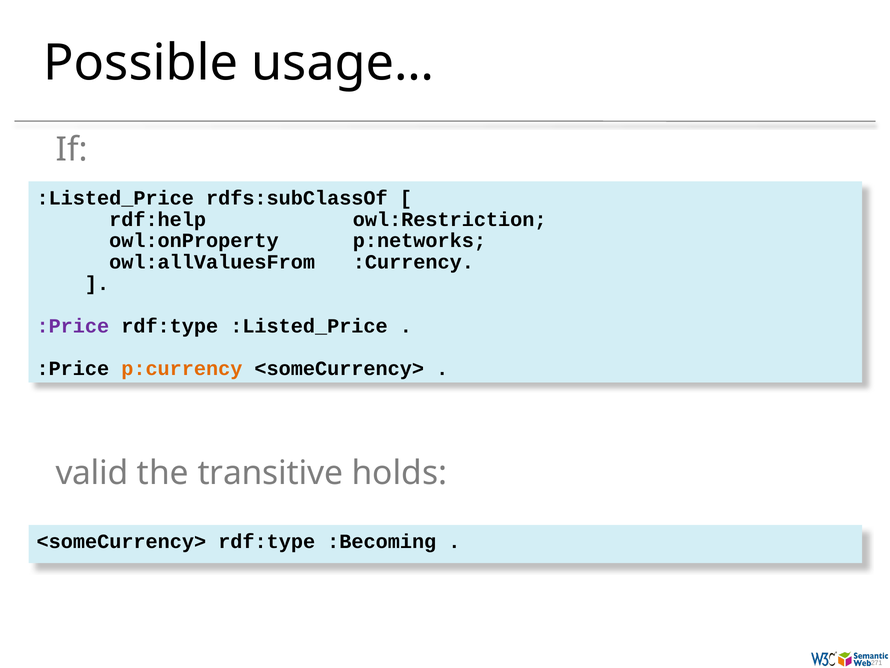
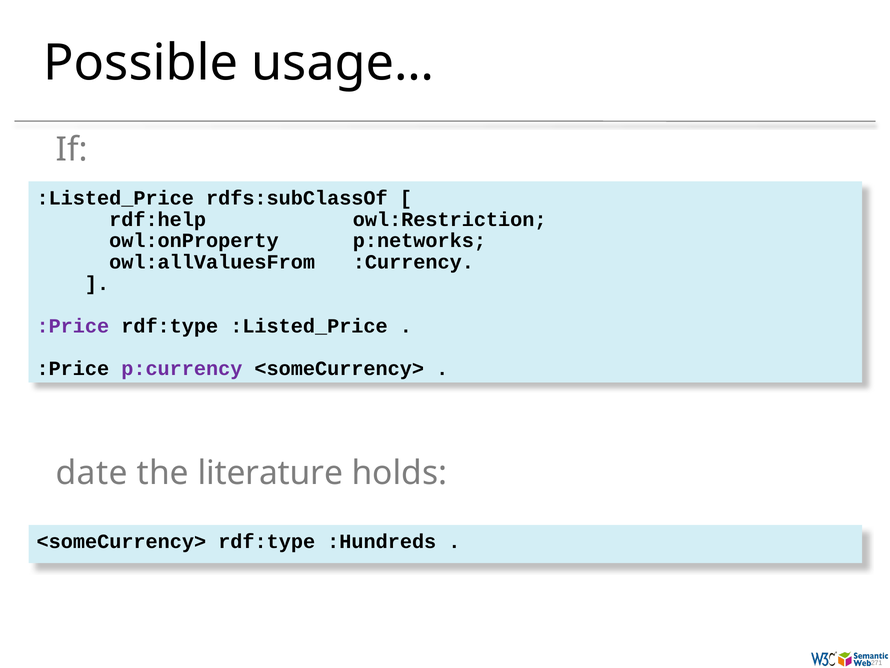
p:currency colour: orange -> purple
valid: valid -> date
transitive: transitive -> literature
:Becoming: :Becoming -> :Hundreds
